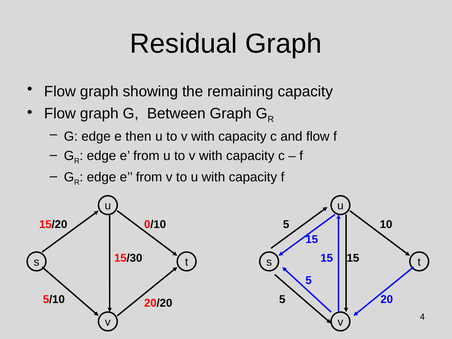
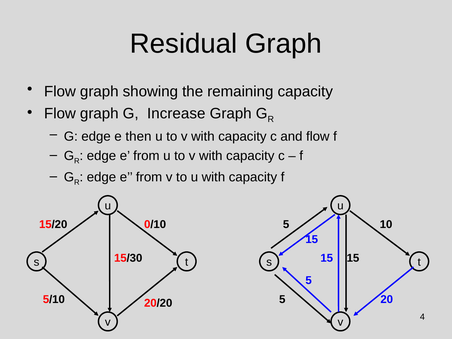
Between: Between -> Increase
